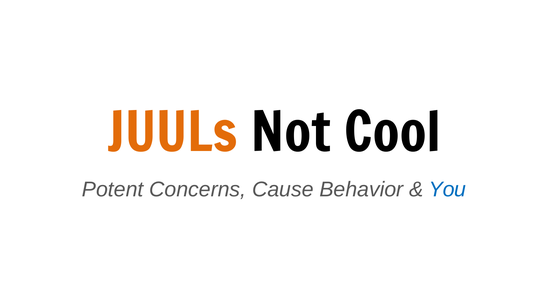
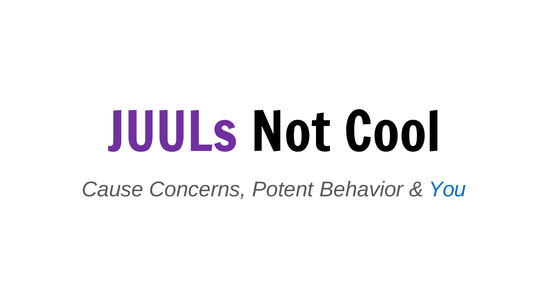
JUULs colour: orange -> purple
Potent: Potent -> Cause
Cause: Cause -> Potent
